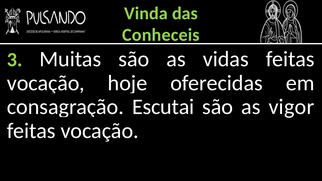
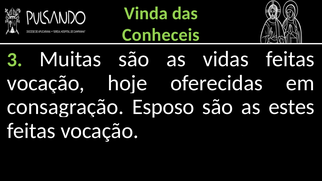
Escutai: Escutai -> Esposo
vigor: vigor -> estes
